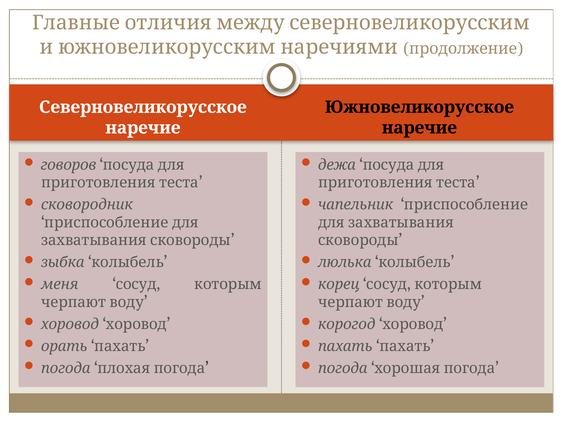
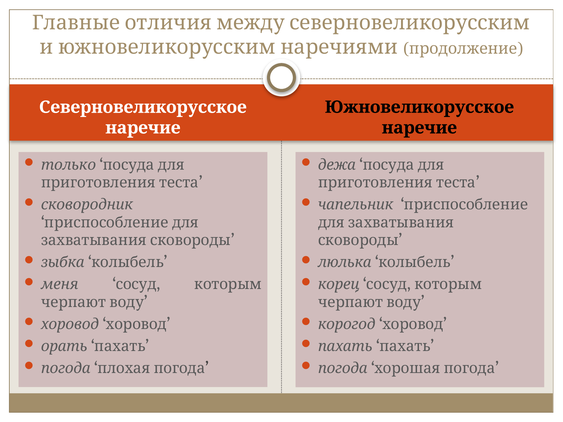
говоров: говоров -> только
